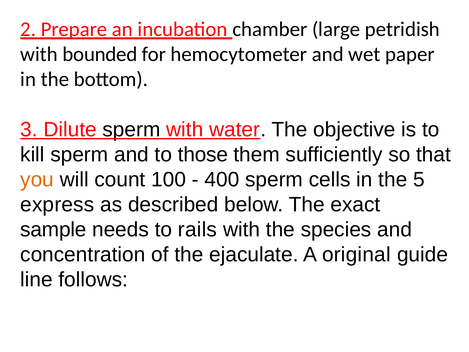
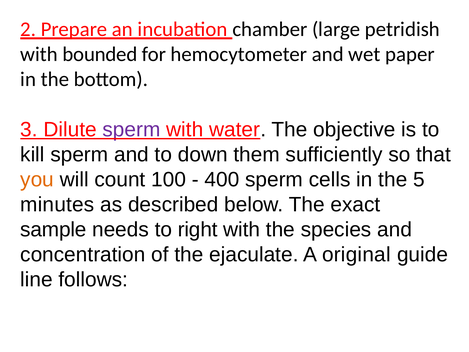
sperm at (131, 129) colour: black -> purple
those: those -> down
express: express -> minutes
rails: rails -> right
